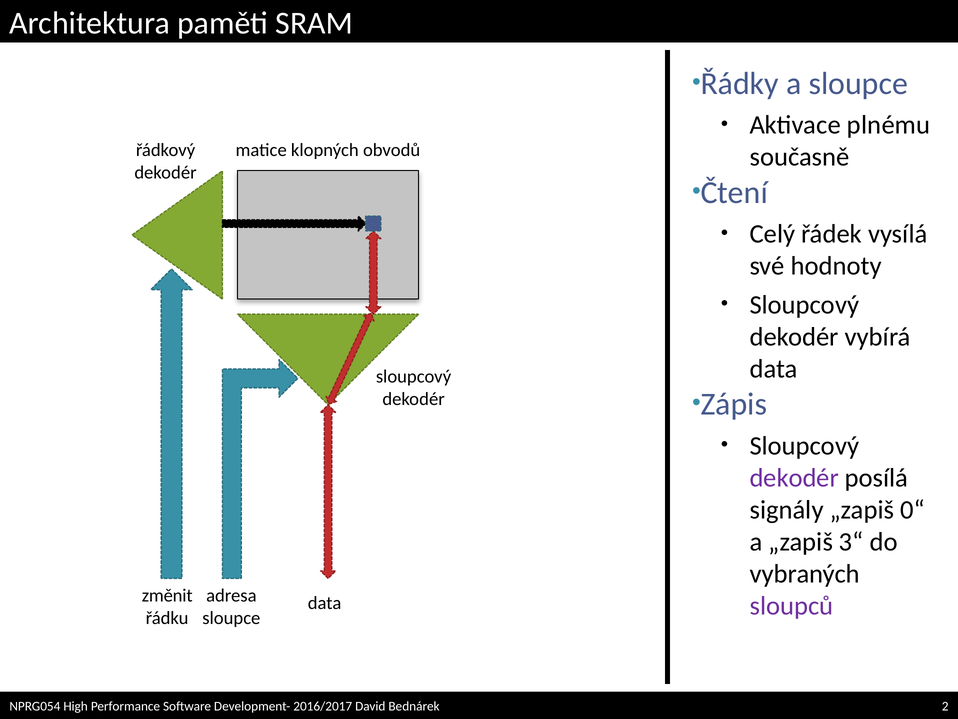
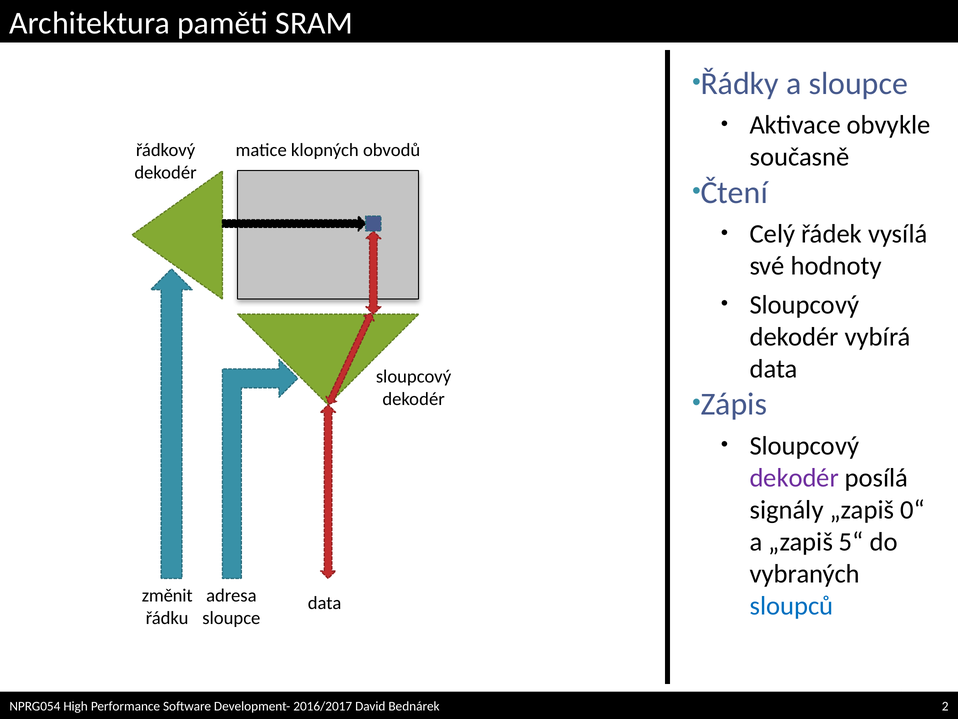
plnému: plnému -> obvykle
3“: 3“ -> 5“
sloupců colour: purple -> blue
